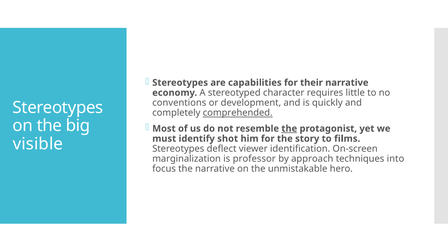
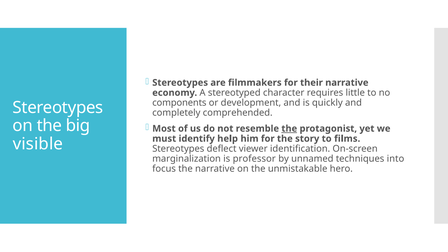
capabilities: capabilities -> filmmakers
conventions: conventions -> components
comprehended underline: present -> none
shot: shot -> help
approach: approach -> unnamed
